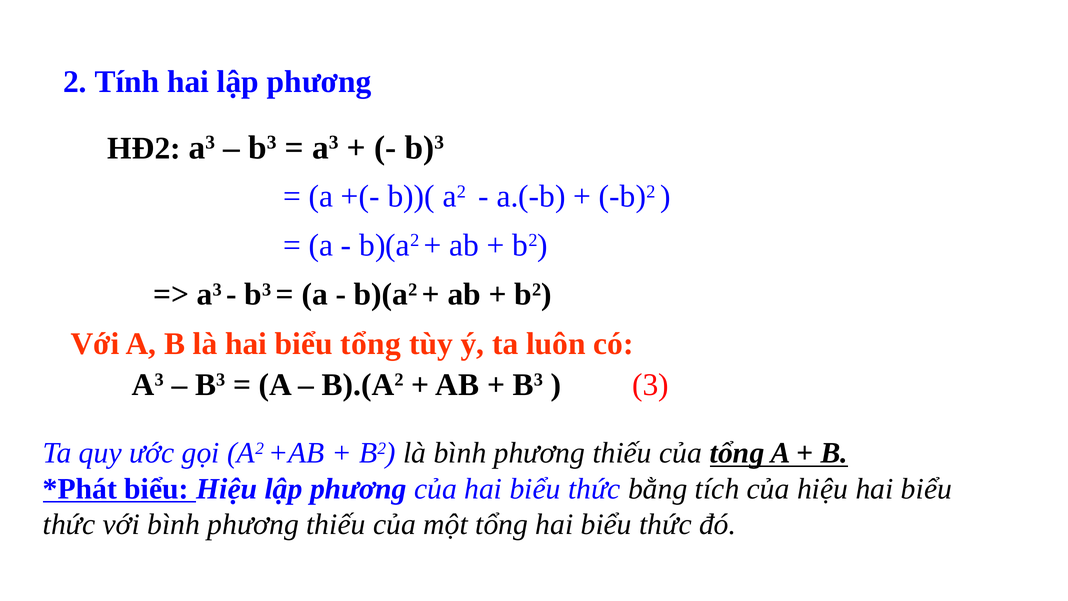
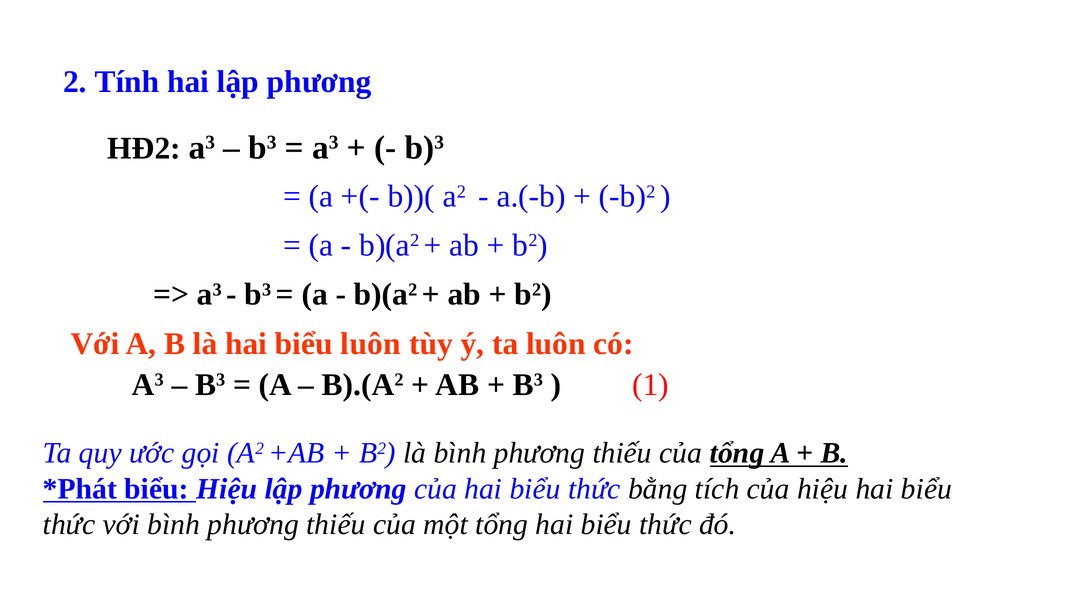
biểu tổng: tổng -> luôn
3: 3 -> 1
